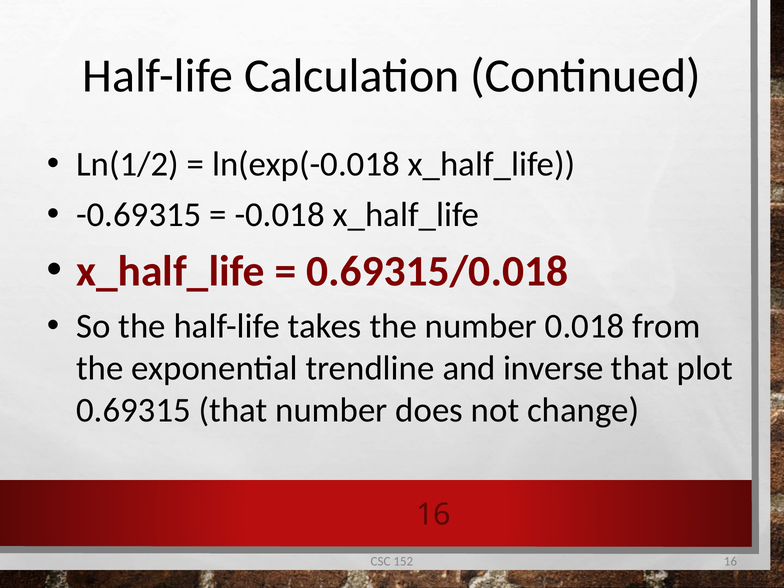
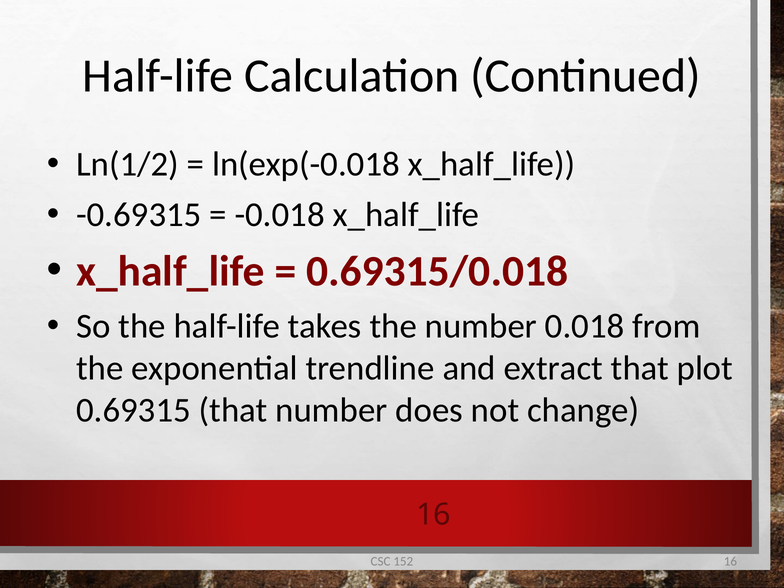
inverse: inverse -> extract
